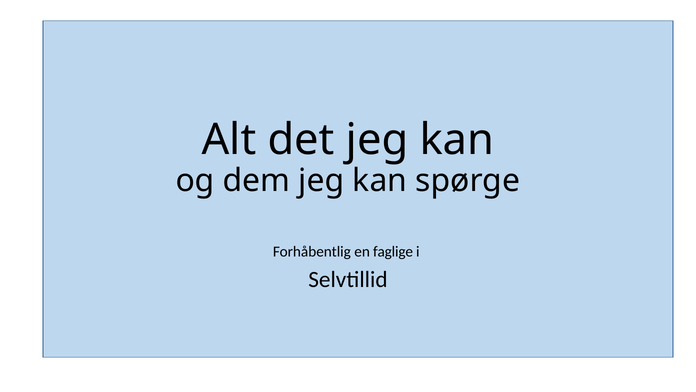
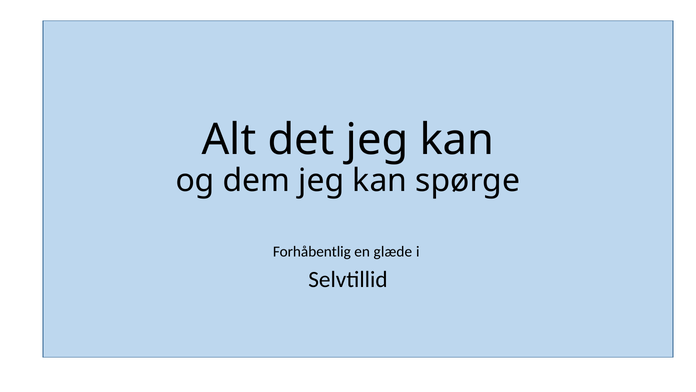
faglige: faglige -> glæde
